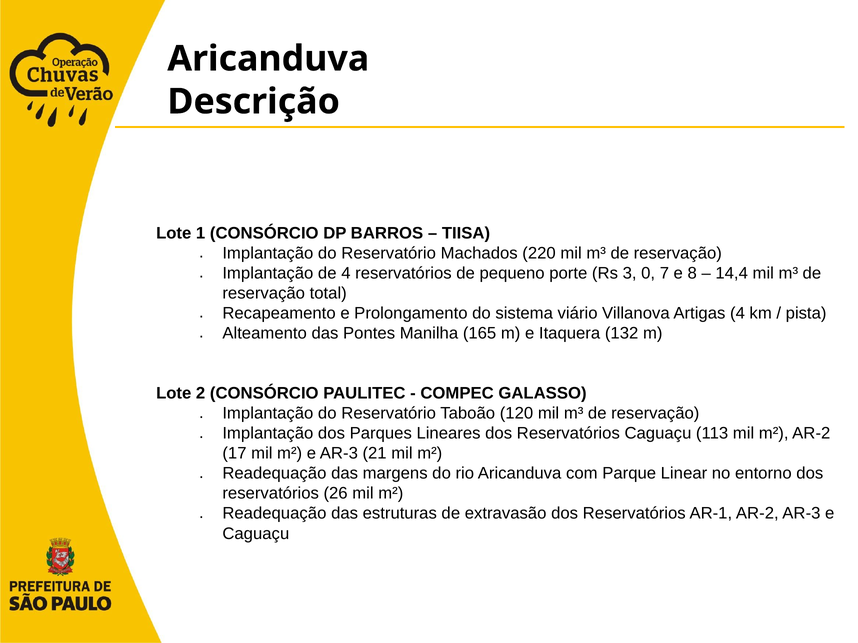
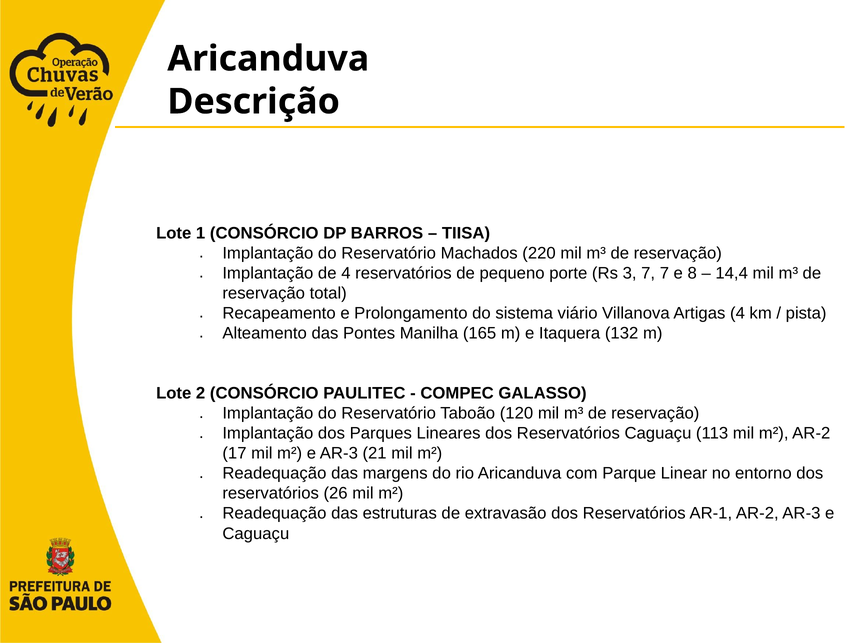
3 0: 0 -> 7
